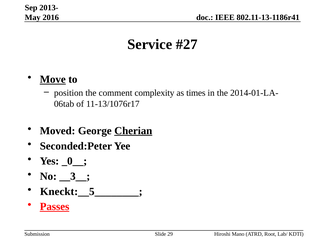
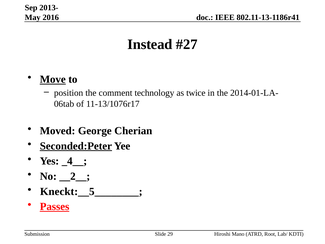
Service: Service -> Instead
complexity: complexity -> technology
times: times -> twice
Cherian underline: present -> none
Seconded:Peter underline: none -> present
_0__: _0__ -> _4__
__3__: __3__ -> __2__
